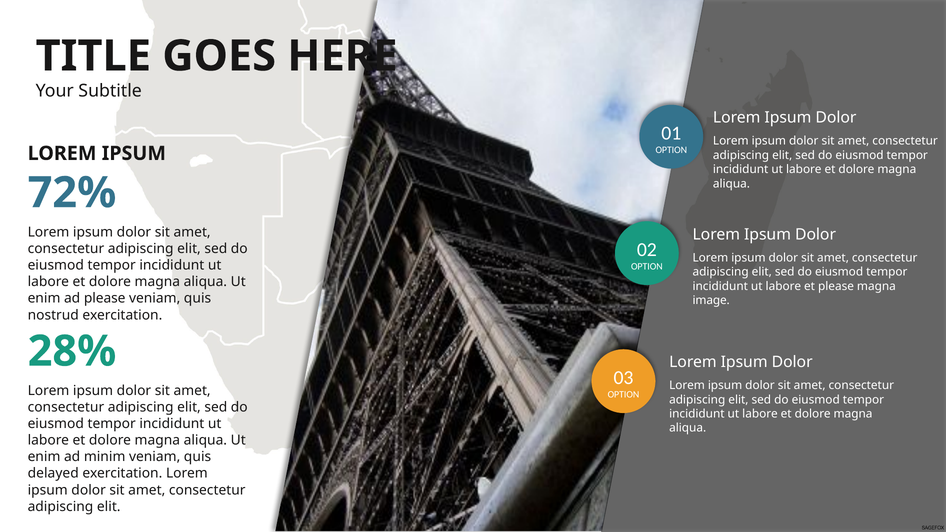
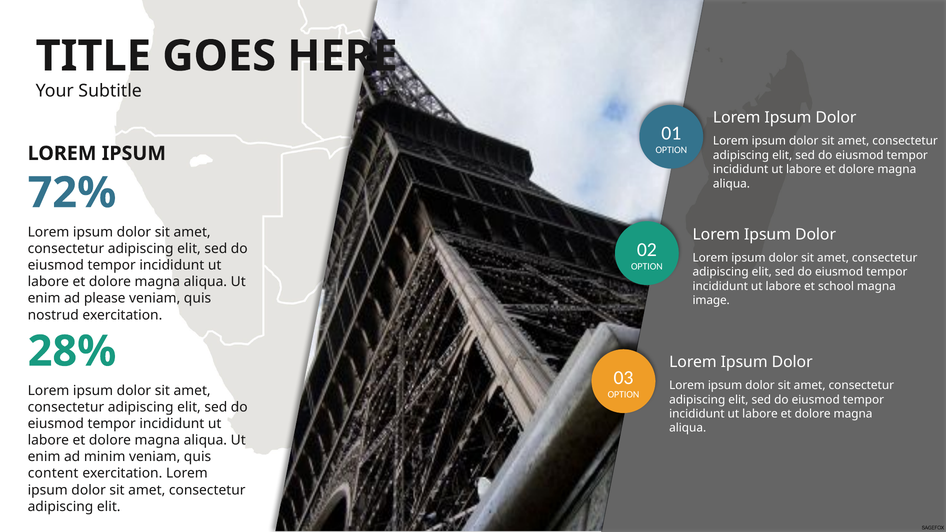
et please: please -> school
delayed: delayed -> content
